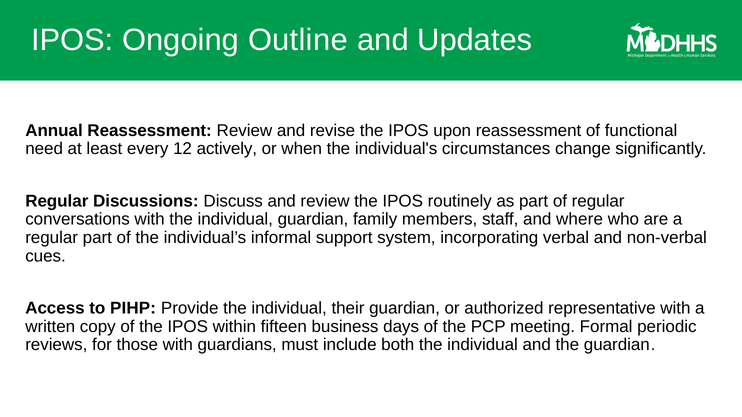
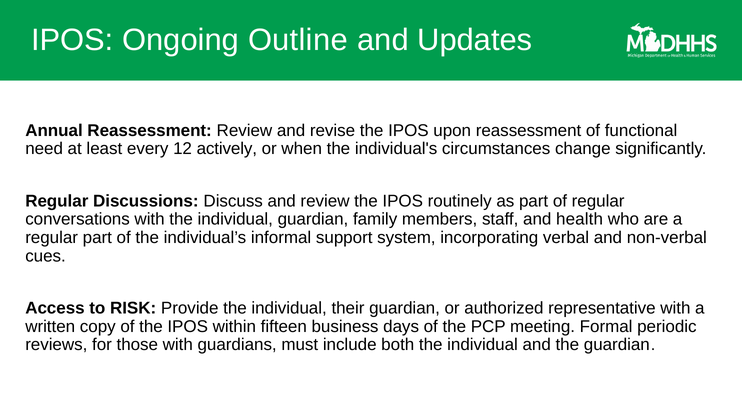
where: where -> health
PIHP: PIHP -> RISK
